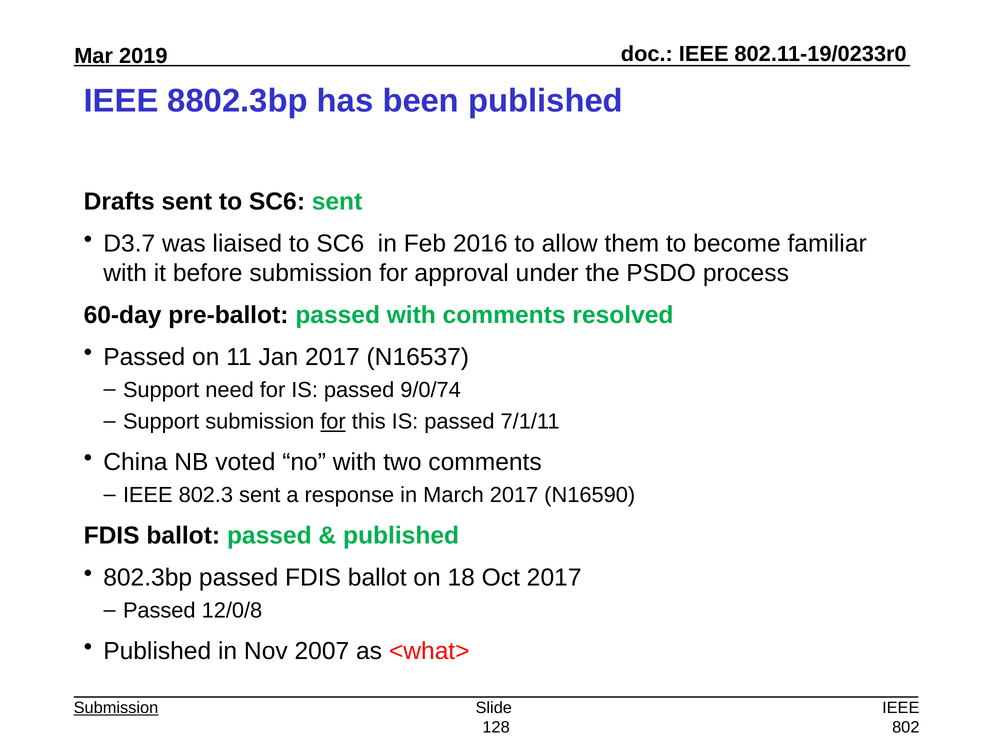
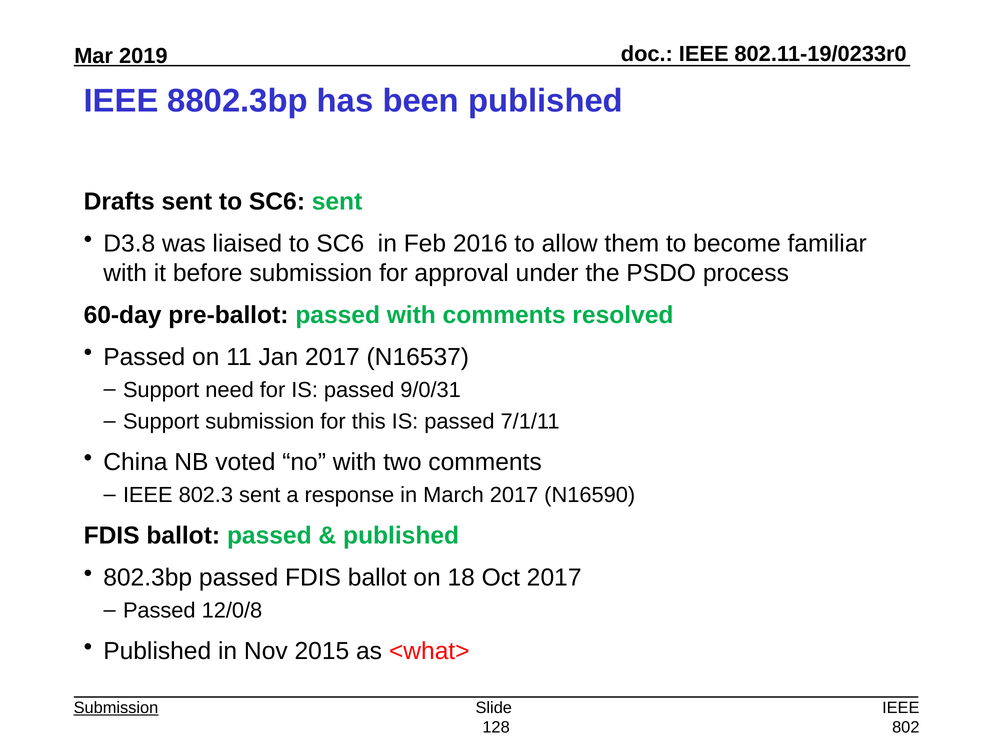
D3.7: D3.7 -> D3.8
9/0/74: 9/0/74 -> 9/0/31
for at (333, 422) underline: present -> none
2007: 2007 -> 2015
